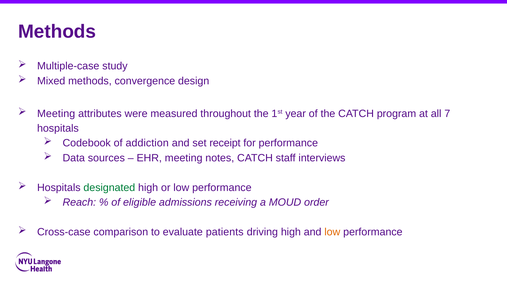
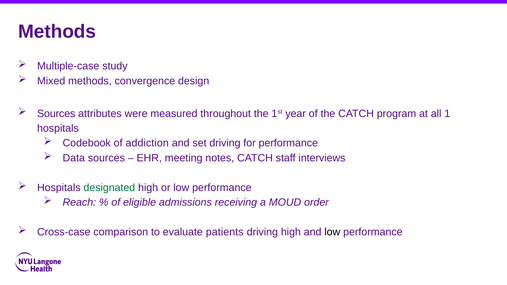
Meeting at (56, 114): Meeting -> Sources
7: 7 -> 1
set receipt: receipt -> driving
low at (332, 232) colour: orange -> black
